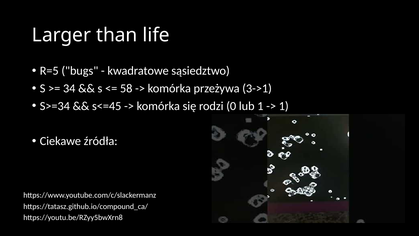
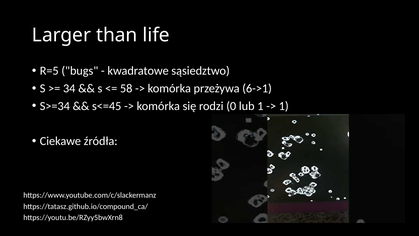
3->1: 3->1 -> 6->1
